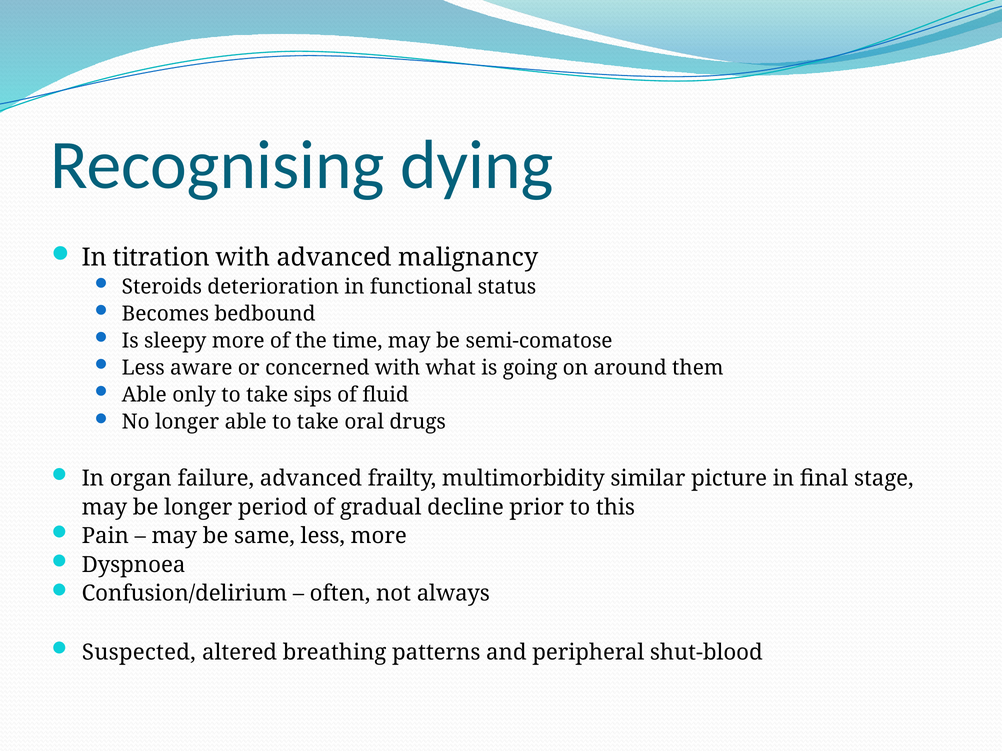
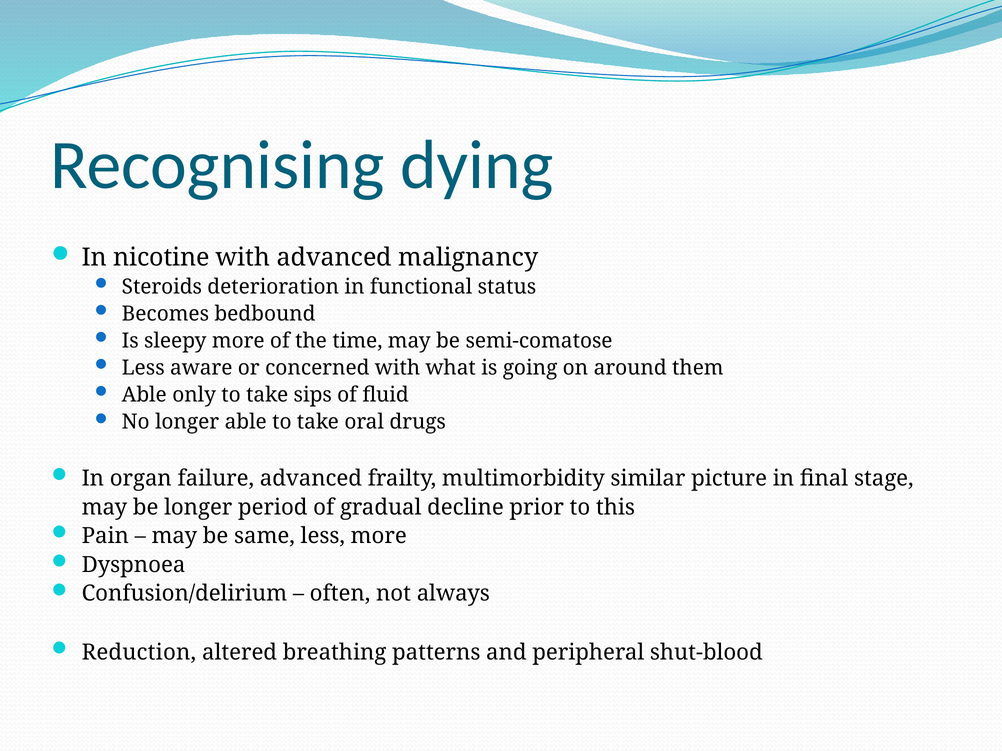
titration: titration -> nicotine
Suspected: Suspected -> Reduction
